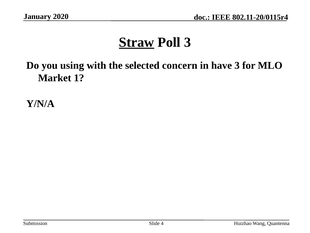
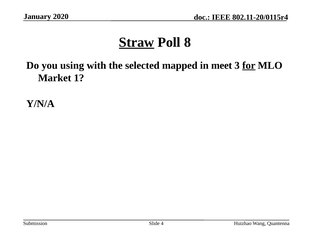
Poll 3: 3 -> 8
concern: concern -> mapped
have: have -> meet
for underline: none -> present
